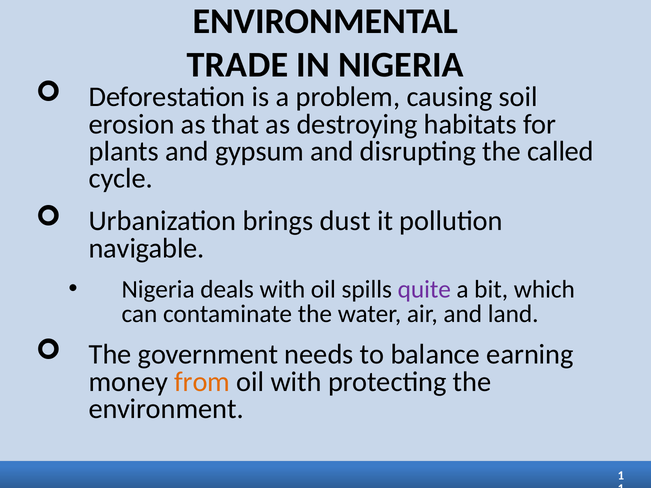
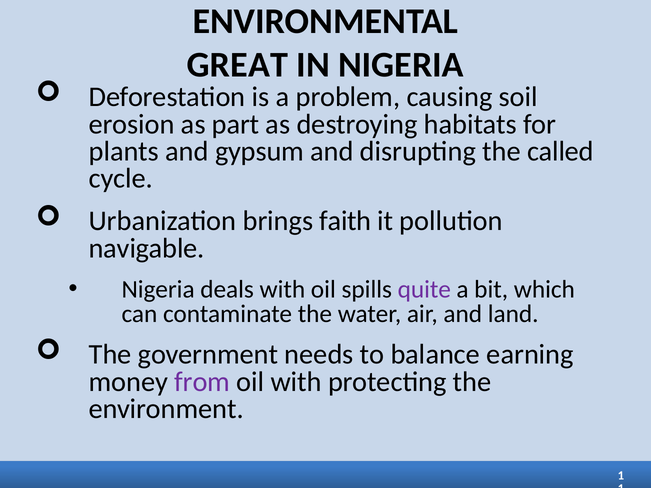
TRADE: TRADE -> GREAT
that: that -> part
dust: dust -> faith
from colour: orange -> purple
